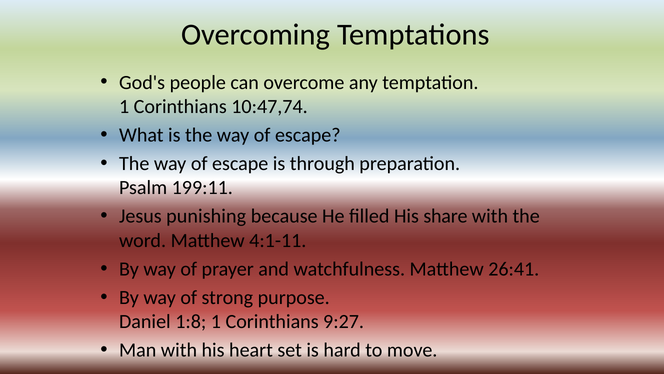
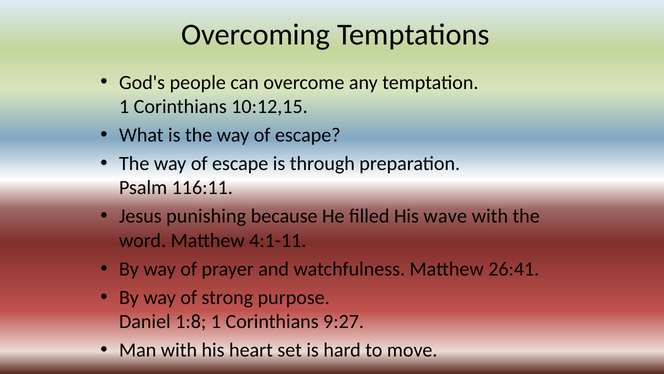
10:47,74: 10:47,74 -> 10:12,15
199:11: 199:11 -> 116:11
share: share -> wave
